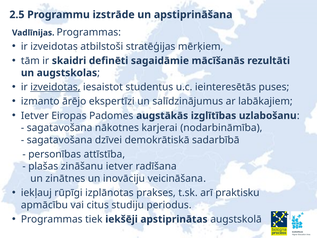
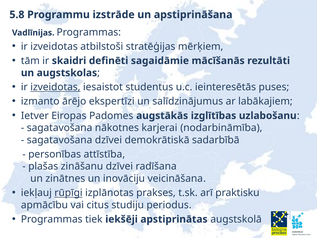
2.5: 2.5 -> 5.8
zināšanu ietver: ietver -> dzīvei
rūpīgi underline: none -> present
